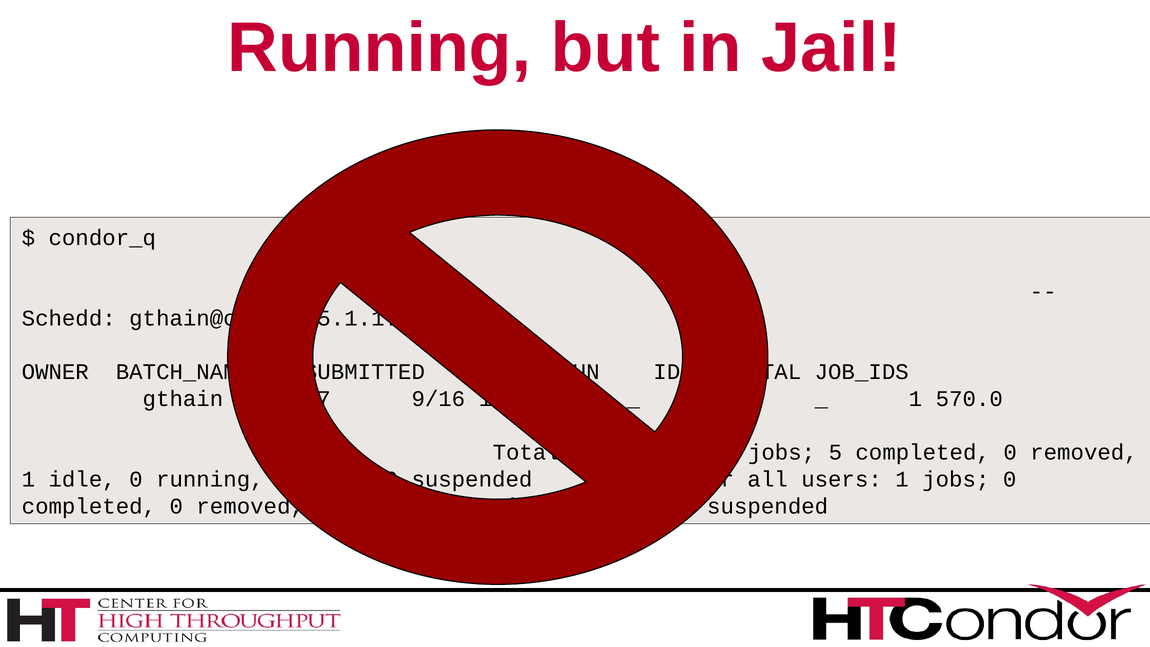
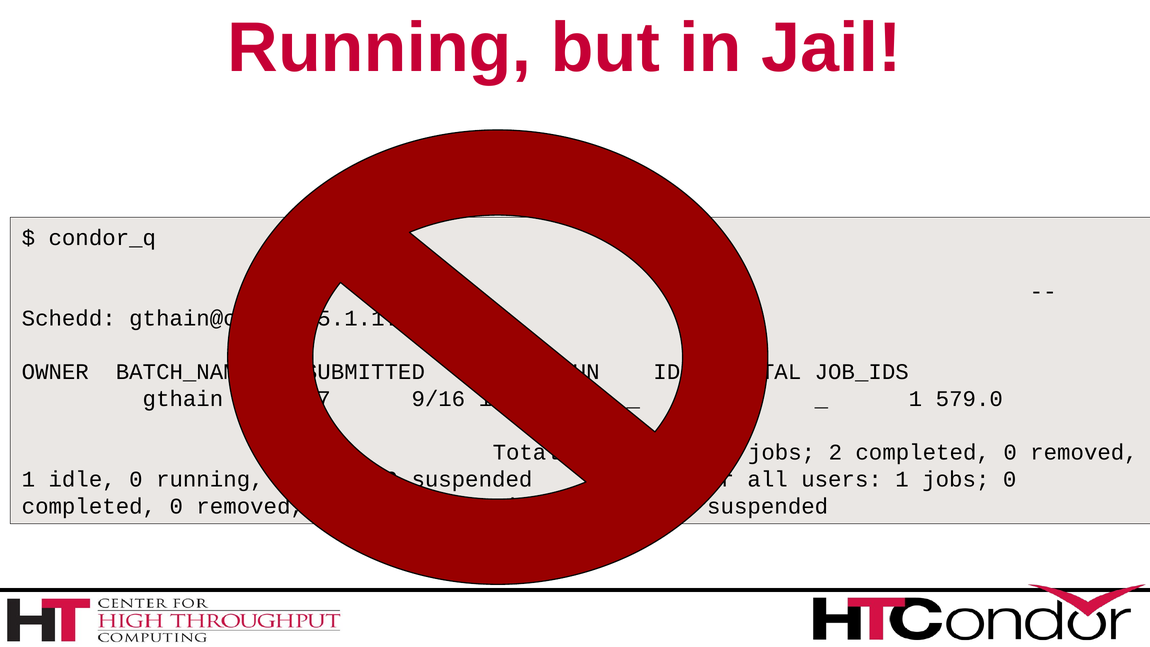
570.0: 570.0 -> 579.0
5: 5 -> 2
